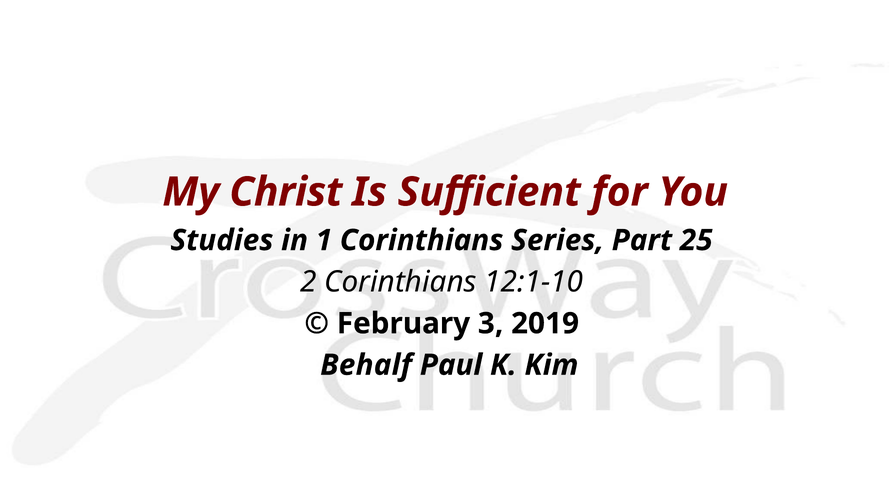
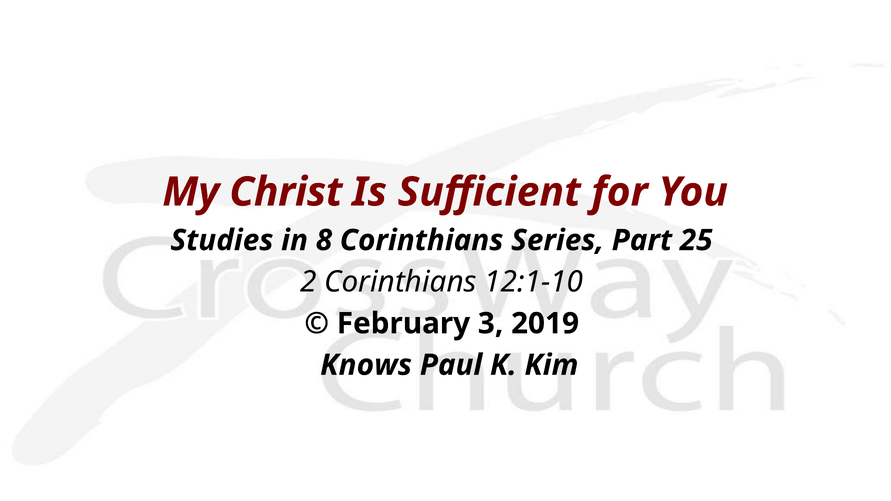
1: 1 -> 8
Behalf: Behalf -> Knows
